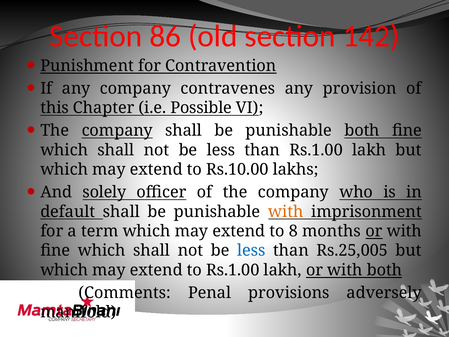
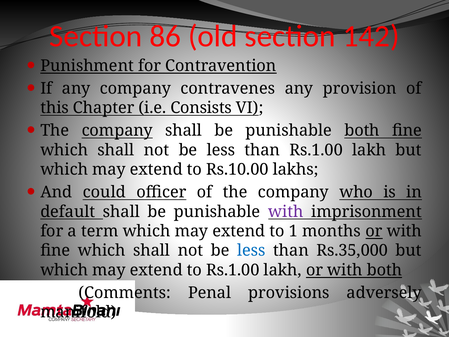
Possible: Possible -> Consists
solely: solely -> could
with at (286, 212) colour: orange -> purple
8: 8 -> 1
Rs.25,005: Rs.25,005 -> Rs.35,000
